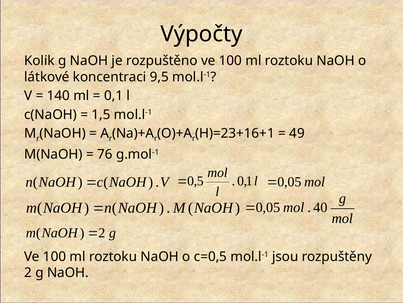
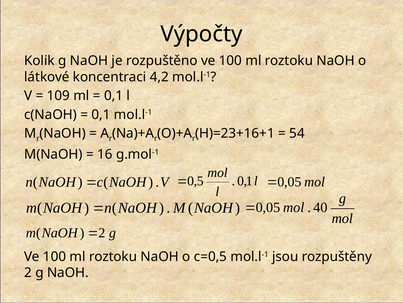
9,5: 9,5 -> 4,2
140: 140 -> 109
1,5 at (101, 114): 1,5 -> 0,1
49: 49 -> 54
76: 76 -> 16
